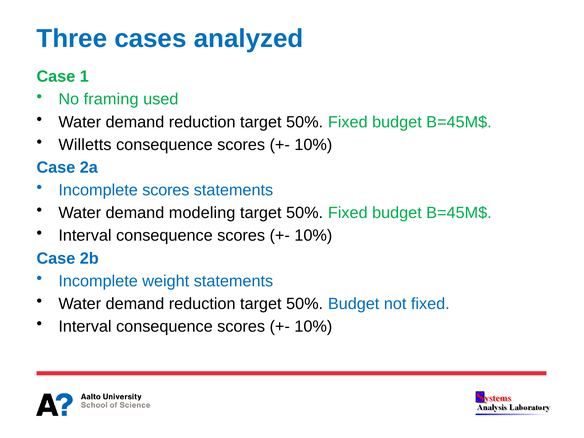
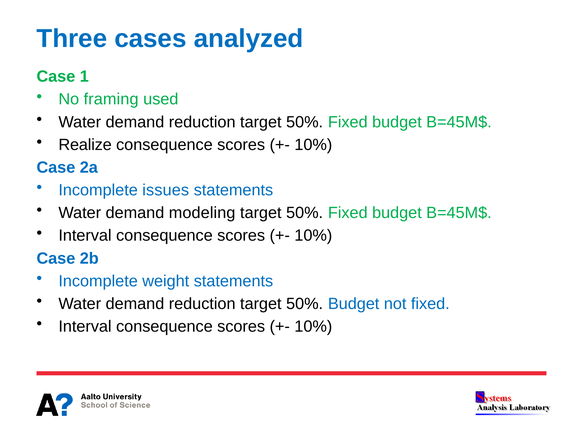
Willetts: Willetts -> Realize
Incomplete scores: scores -> issues
